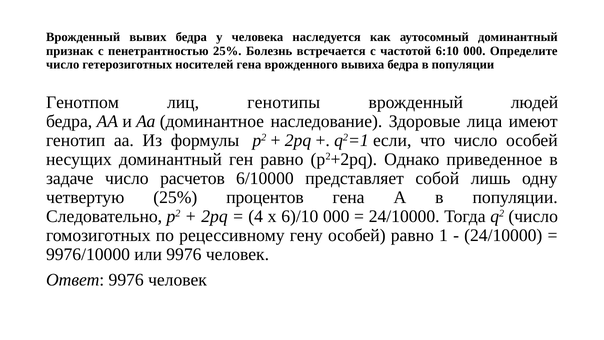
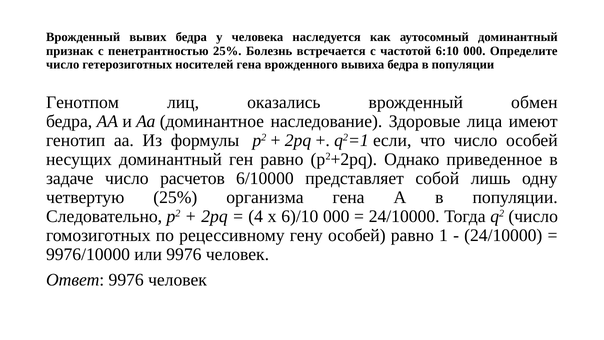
генотипы: генотипы -> оказались
людей: людей -> обмен
процентов: процентов -> организма
